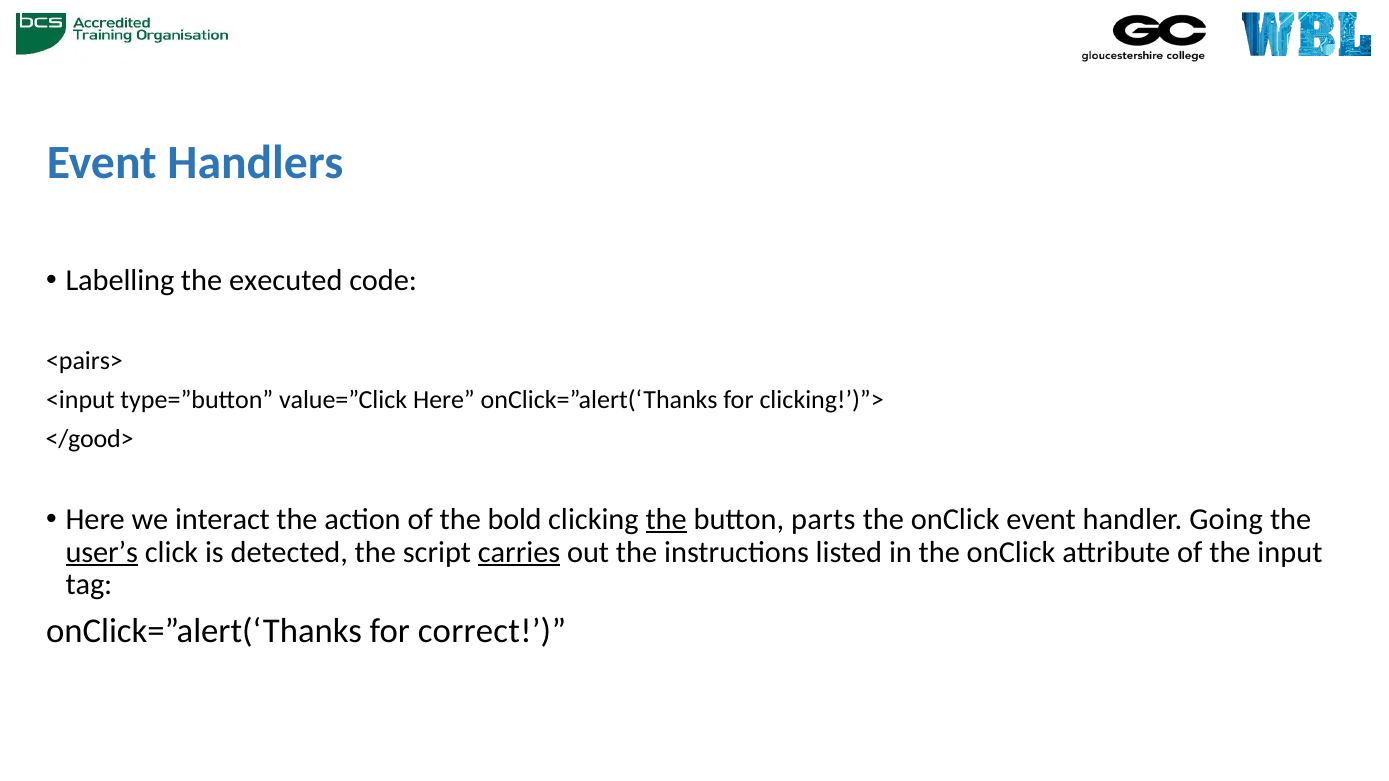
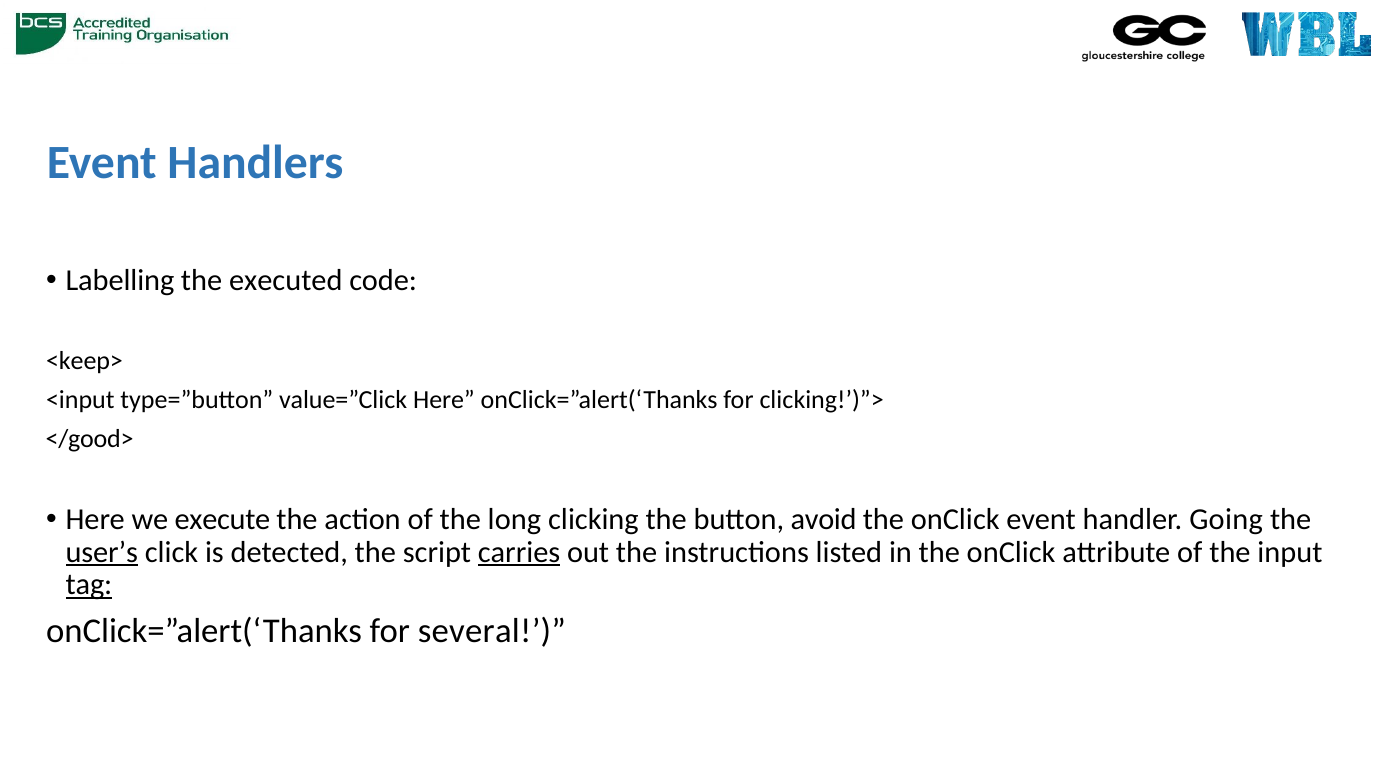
<pairs>: <pairs> -> <keep>
interact: interact -> execute
bold: bold -> long
the at (666, 519) underline: present -> none
parts: parts -> avoid
tag underline: none -> present
correct: correct -> several
